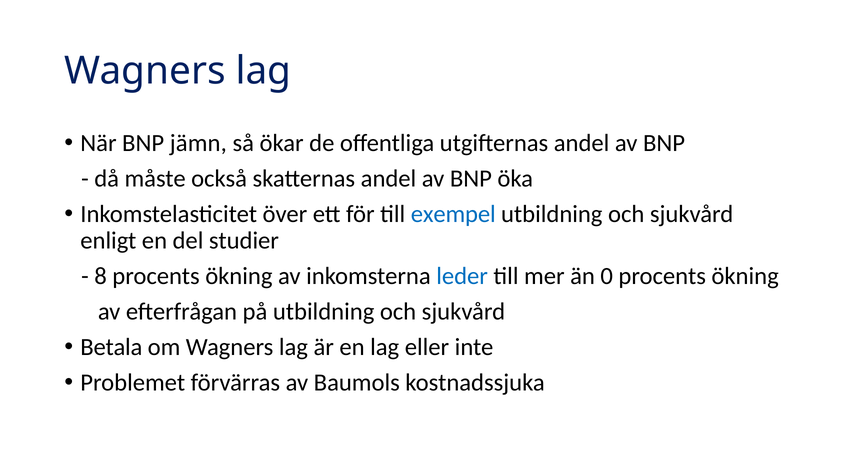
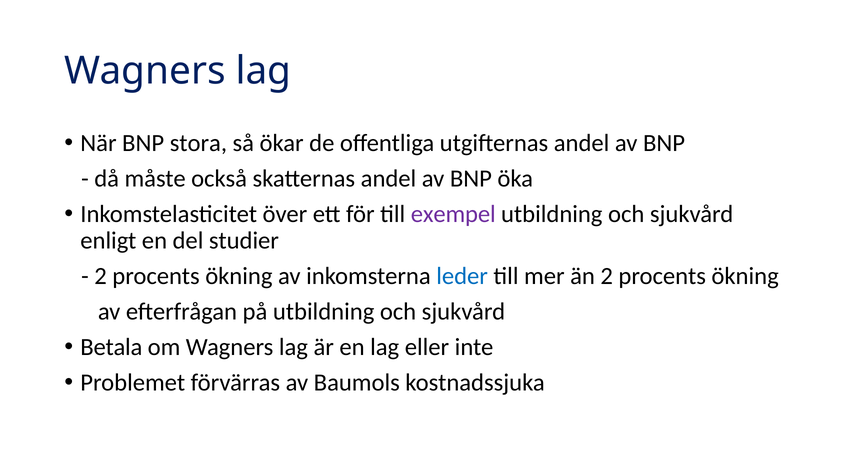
jämn: jämn -> stora
exempel colour: blue -> purple
8 at (101, 276): 8 -> 2
än 0: 0 -> 2
